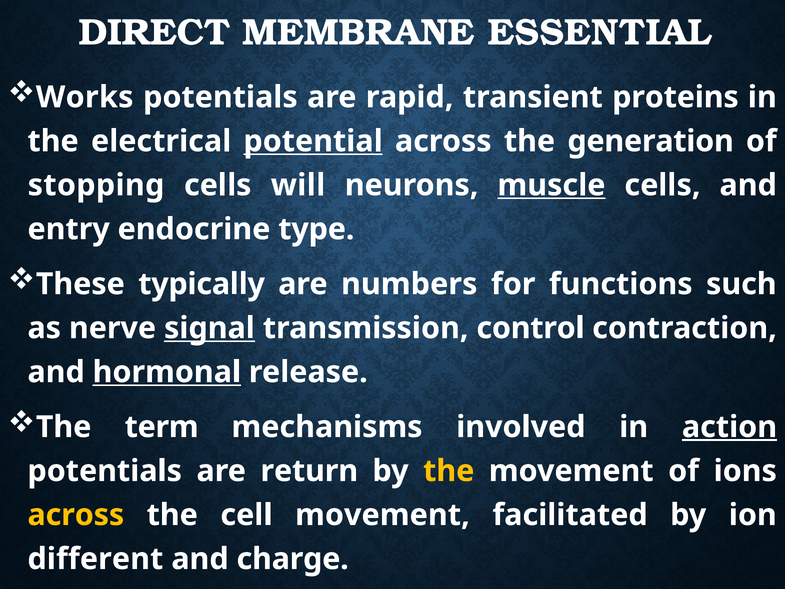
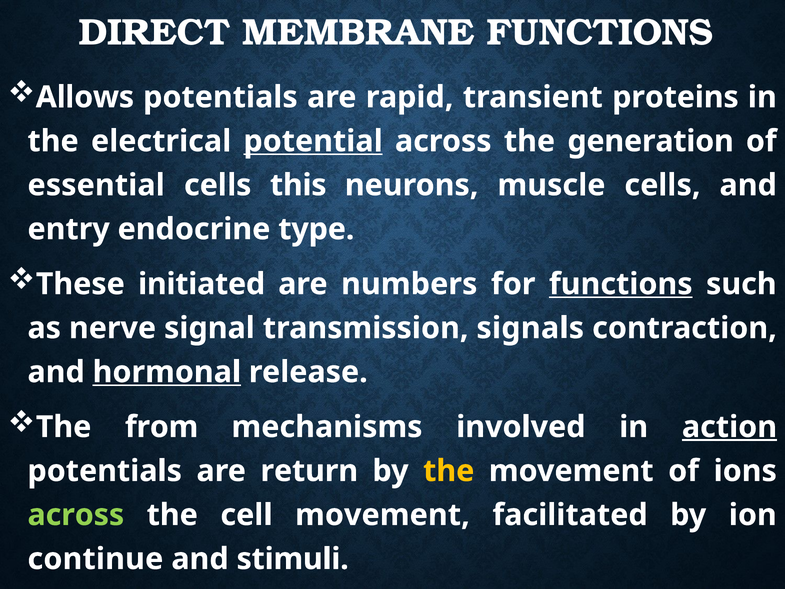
MEMBRANE ESSENTIAL: ESSENTIAL -> FUNCTIONS
Works: Works -> Allows
stopping: stopping -> essential
will: will -> this
muscle underline: present -> none
typically: typically -> initiated
functions at (621, 284) underline: none -> present
signal underline: present -> none
control: control -> signals
term: term -> from
across at (76, 515) colour: yellow -> light green
different: different -> continue
charge: charge -> stimuli
